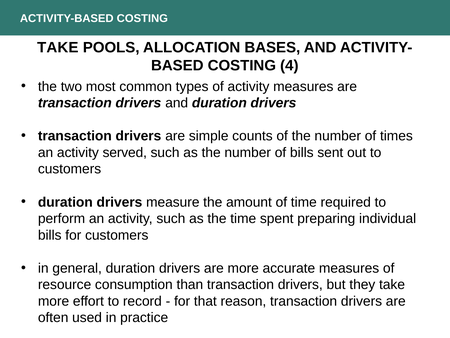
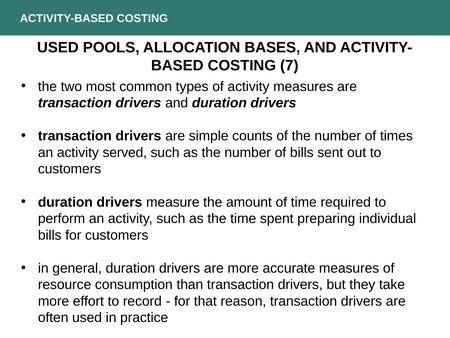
TAKE at (58, 48): TAKE -> USED
4: 4 -> 7
